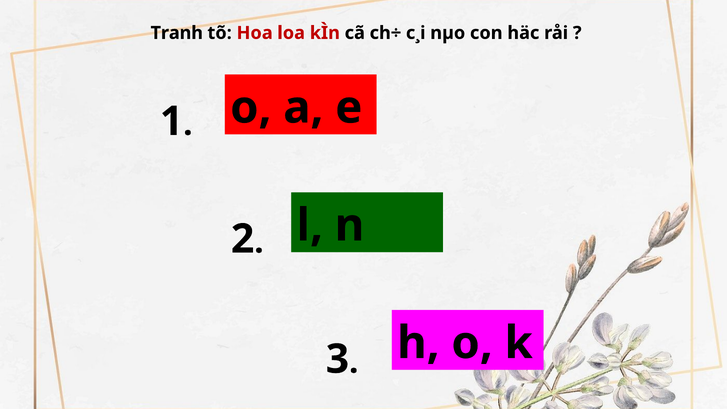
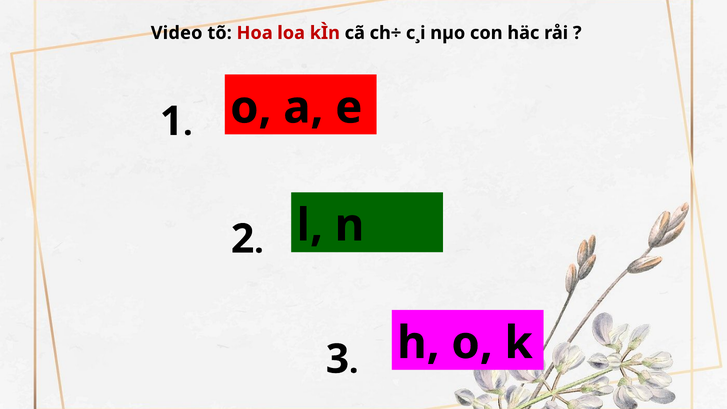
Tranh: Tranh -> Video
